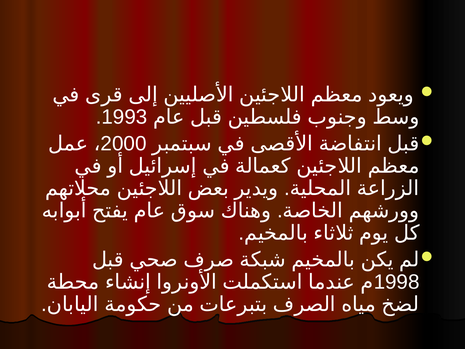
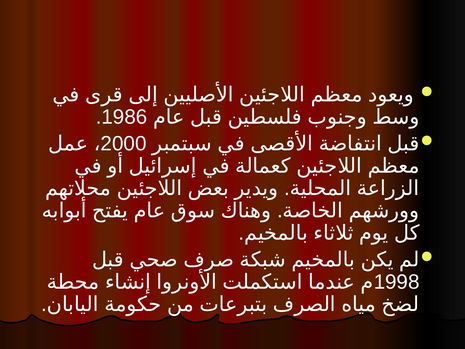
1993: 1993 -> 1986
